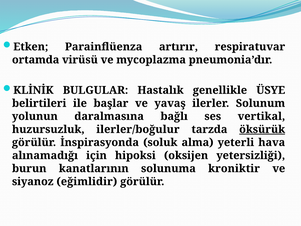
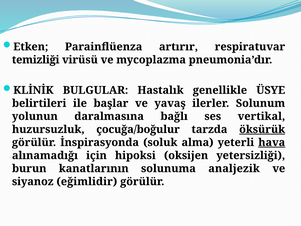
ortamda: ortamda -> temizliği
ilerler/boğulur: ilerler/boğulur -> çocuğa/boğulur
hava underline: none -> present
kroniktir: kroniktir -> analjezik
